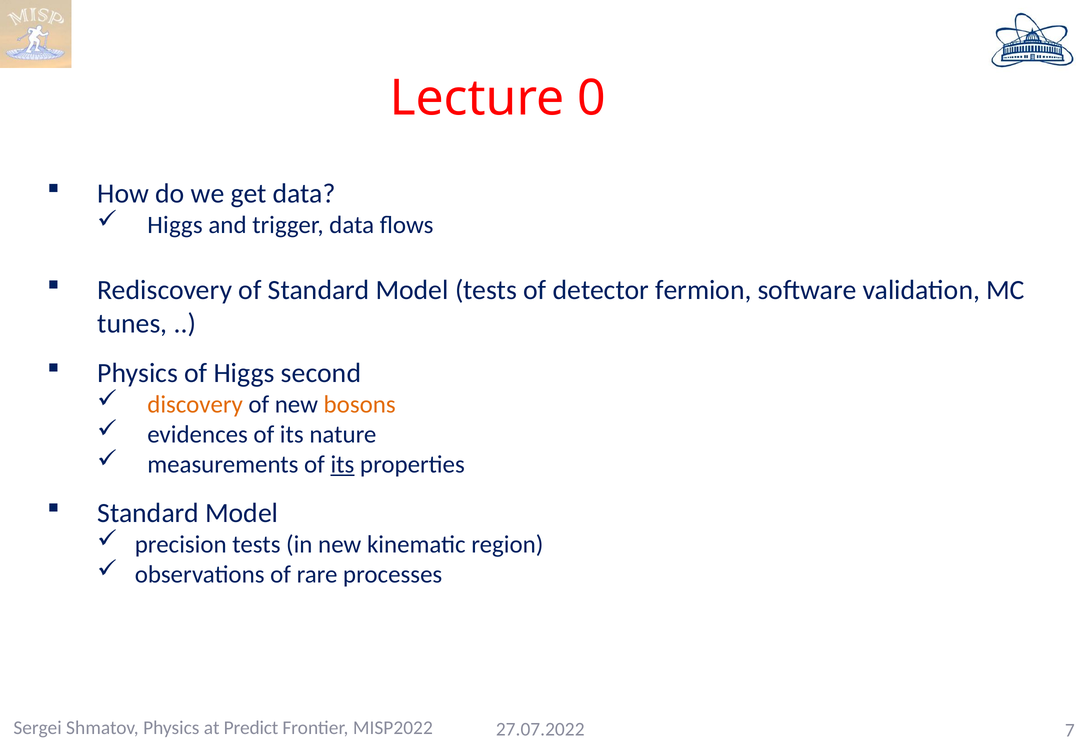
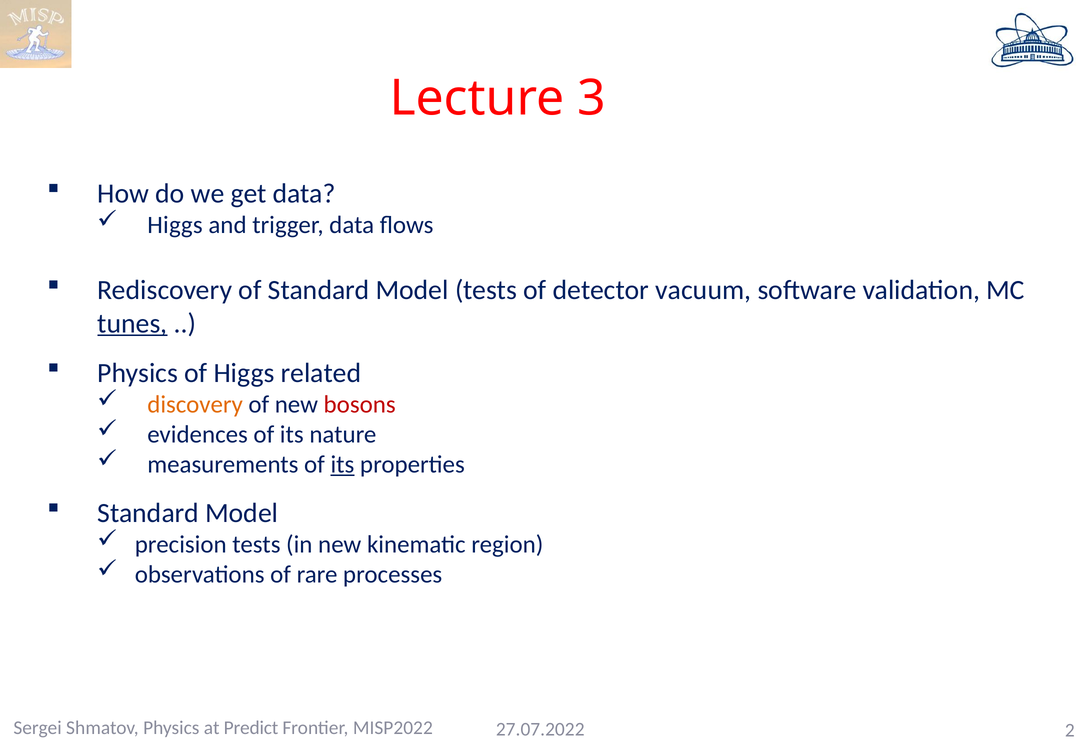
0: 0 -> 3
fermion: fermion -> vacuum
tunes underline: none -> present
second: second -> related
bosons colour: orange -> red
7: 7 -> 2
